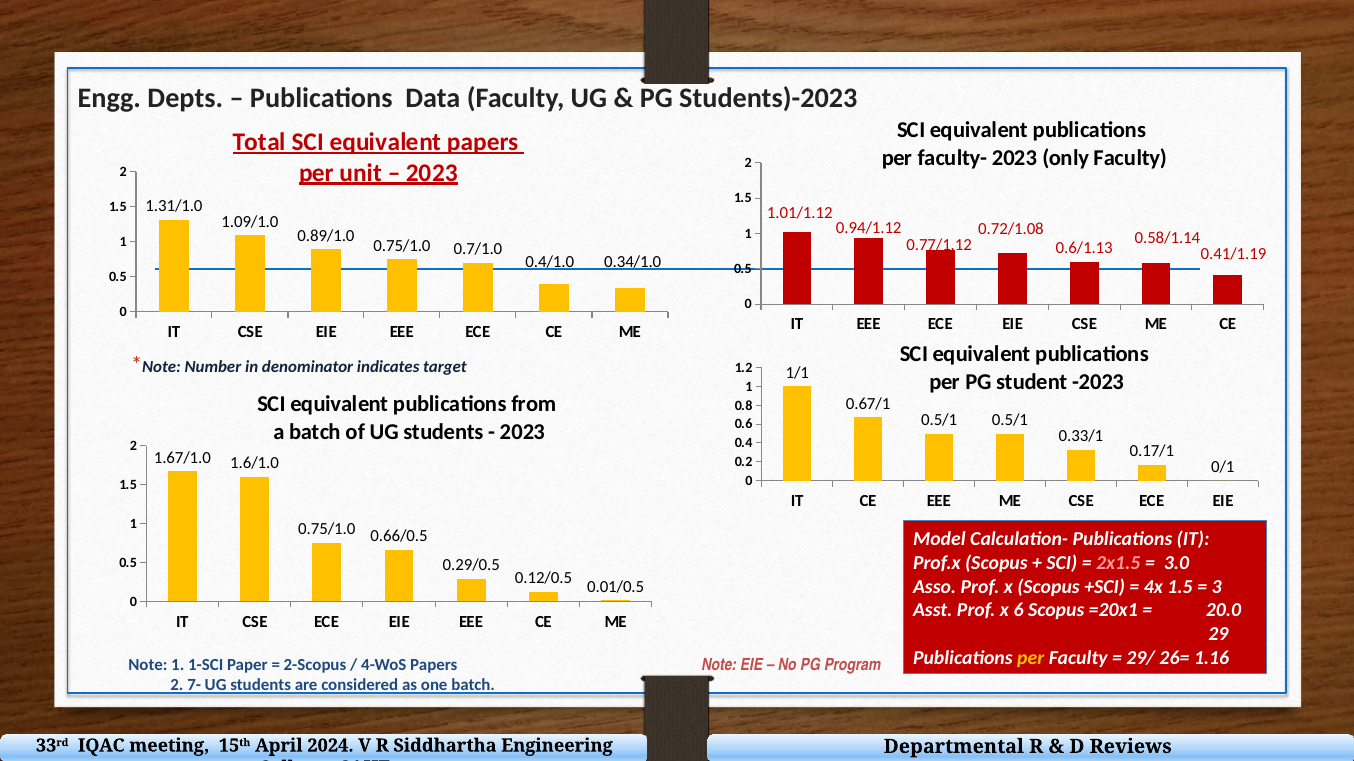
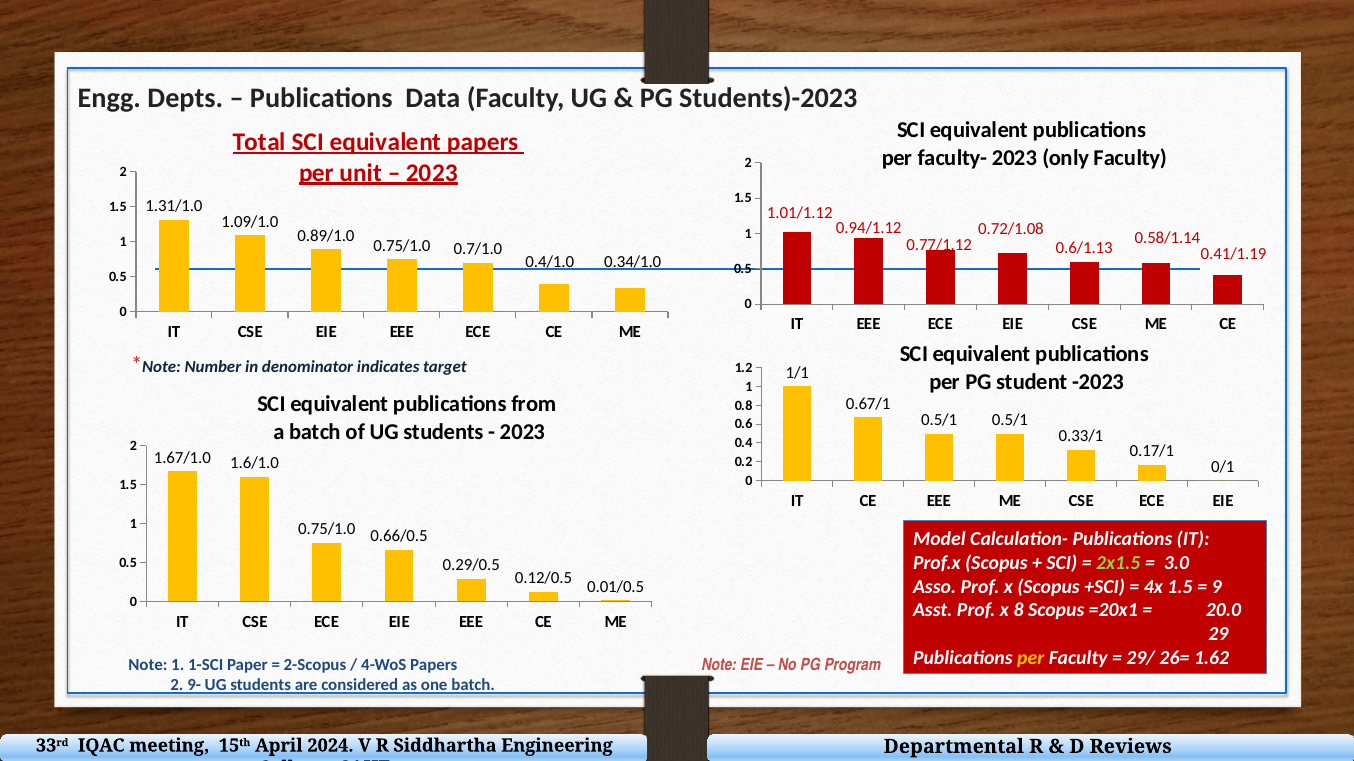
2x1.5 colour: pink -> light green
3: 3 -> 9
6: 6 -> 8
1.16: 1.16 -> 1.62
7-: 7- -> 9-
